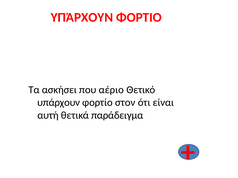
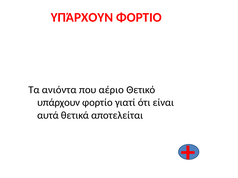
ασκήσει: ασκήσει -> ανιόντα
στον: στον -> γιατί
αυτή: αυτή -> αυτά
παράδειγμα: παράδειγμα -> αποτελείται
